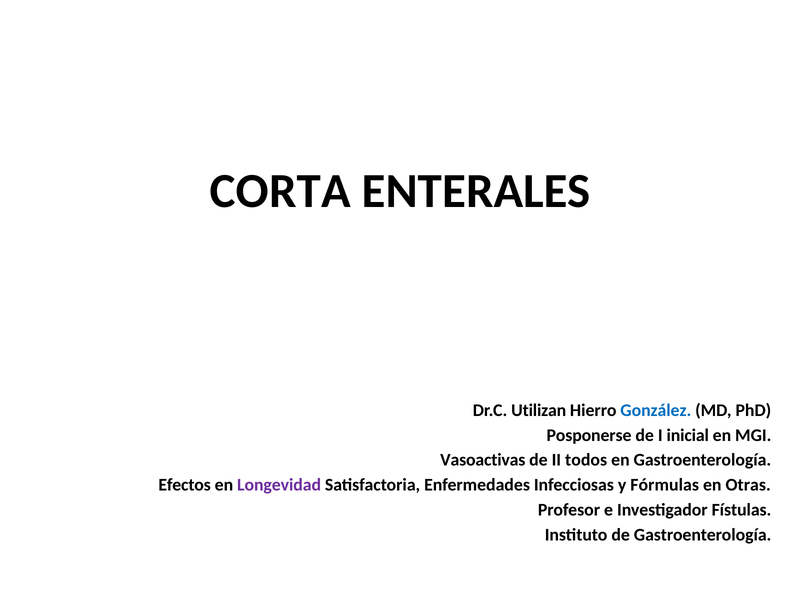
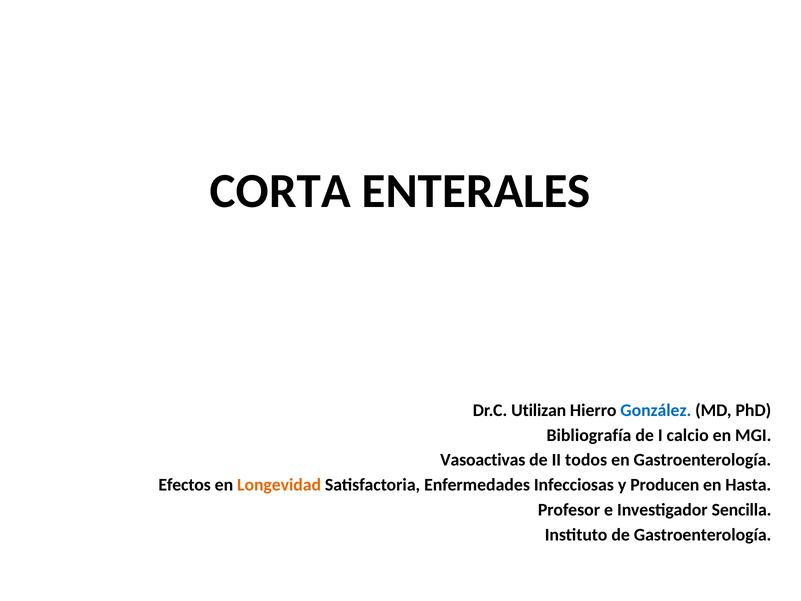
Posponerse: Posponerse -> Bibliografía
inicial: inicial -> calcio
Longevidad colour: purple -> orange
Fórmulas: Fórmulas -> Producen
Otras: Otras -> Hasta
Fístulas: Fístulas -> Sencilla
